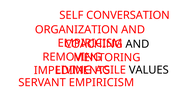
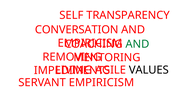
CONVERSATION: CONVERSATION -> TRANSPARENCY
ORGANIZATION: ORGANIZATION -> CONVERSATION
AND at (137, 44) colour: black -> green
